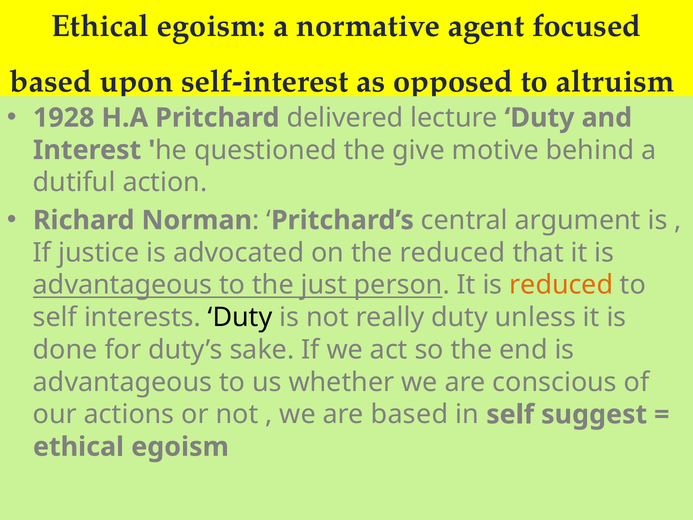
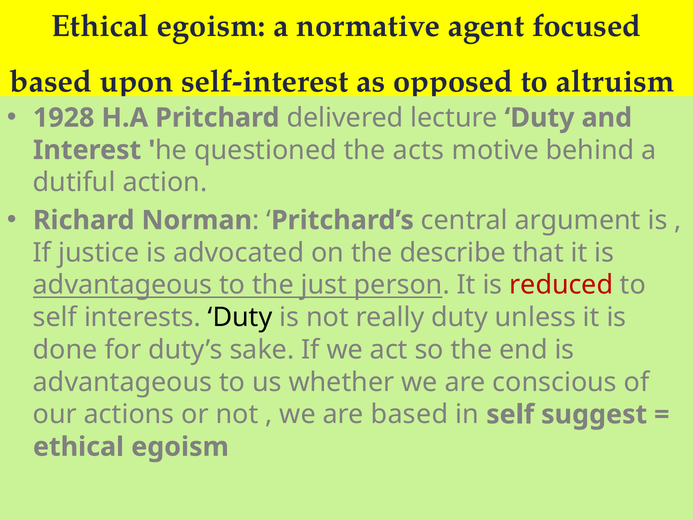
give: give -> acts
the reduced: reduced -> describe
reduced at (561, 285) colour: orange -> red
